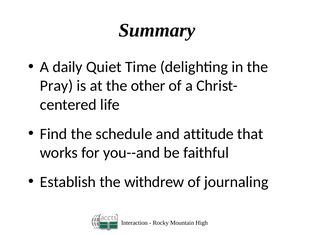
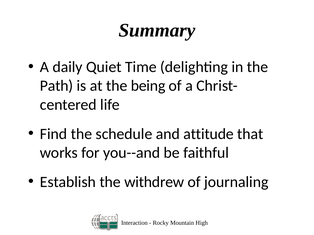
Pray: Pray -> Path
other: other -> being
